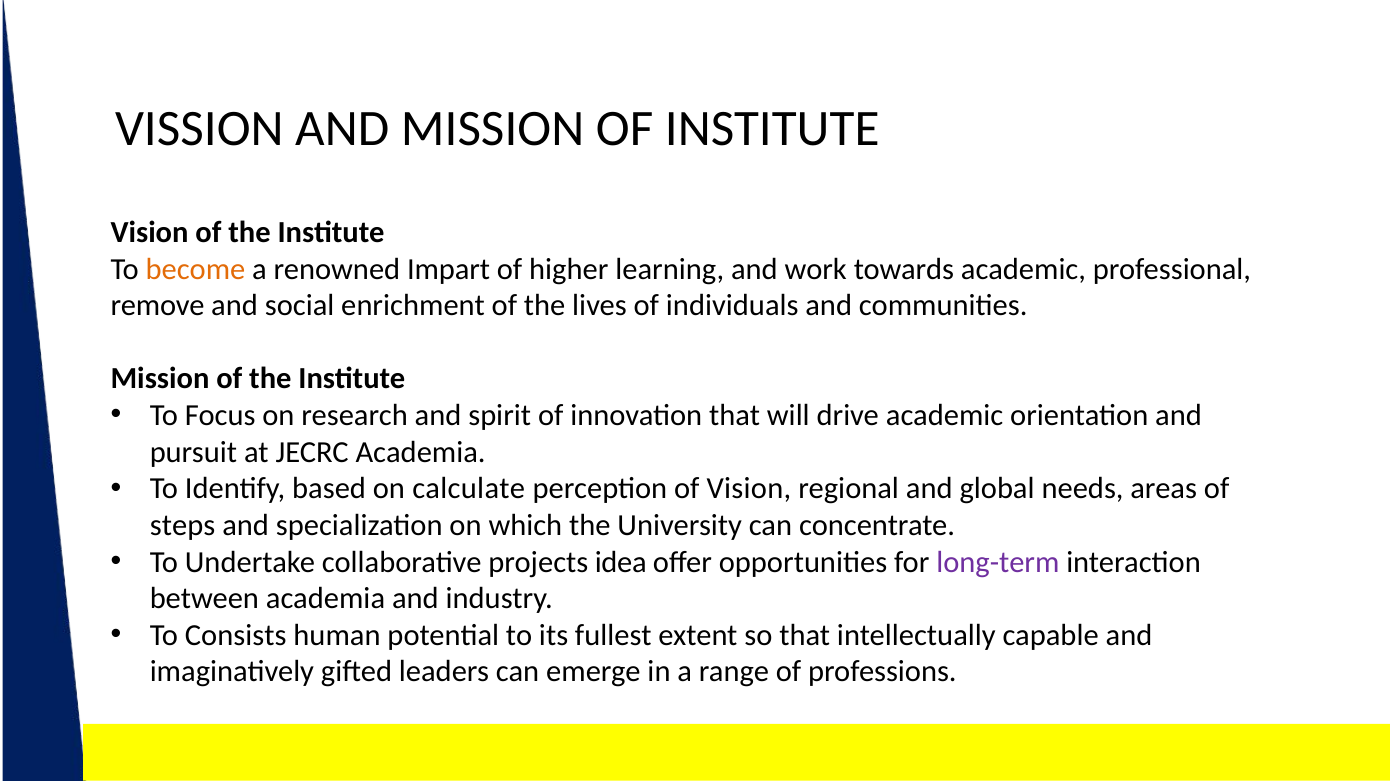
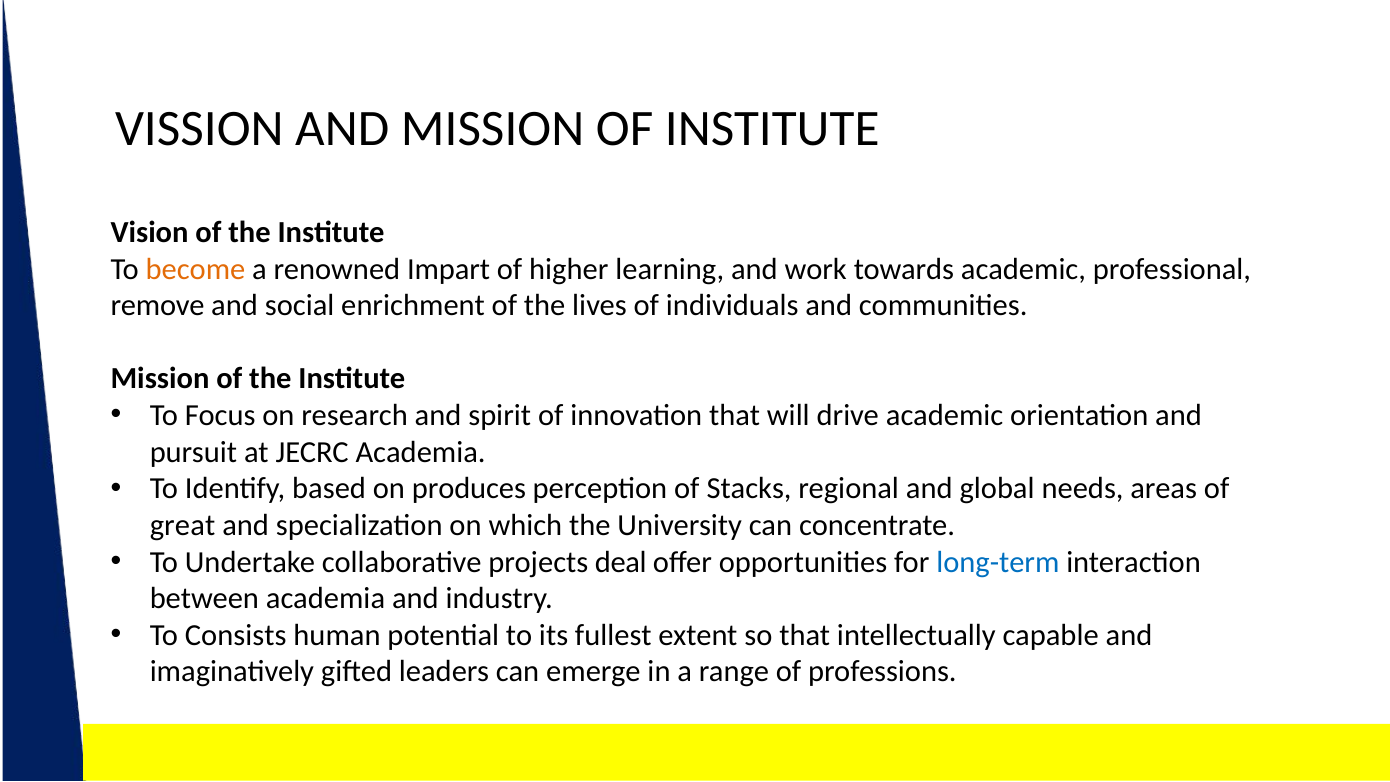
calculate: calculate -> produces
of Vision: Vision -> Stacks
steps: steps -> great
idea: idea -> deal
long-term colour: purple -> blue
